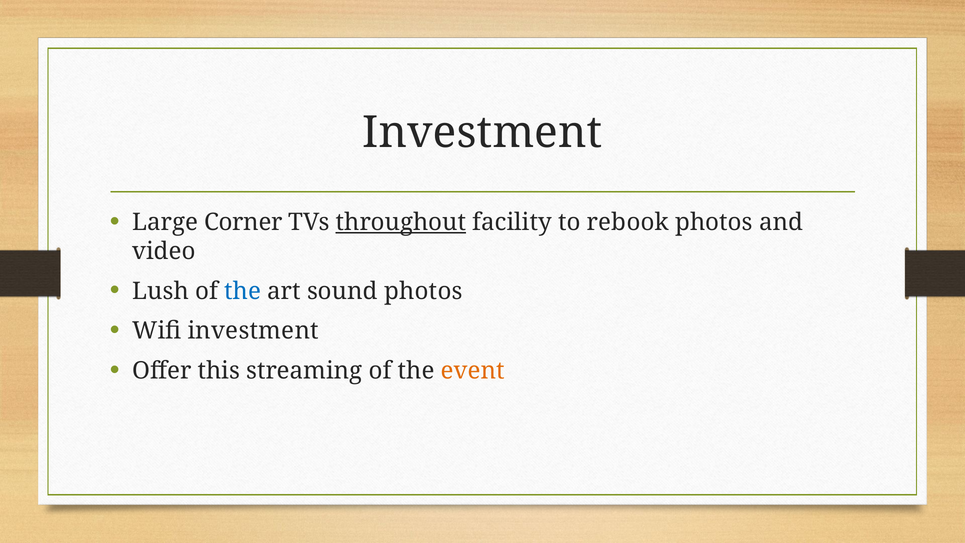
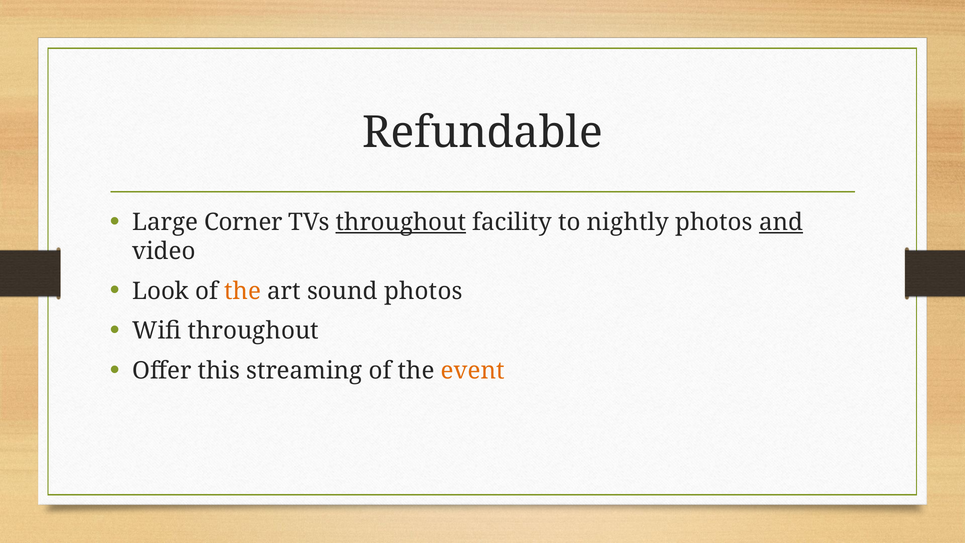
Investment at (482, 132): Investment -> Refundable
rebook: rebook -> nightly
and underline: none -> present
Lush: Lush -> Look
the at (243, 291) colour: blue -> orange
Wifi investment: investment -> throughout
